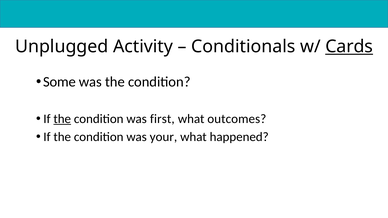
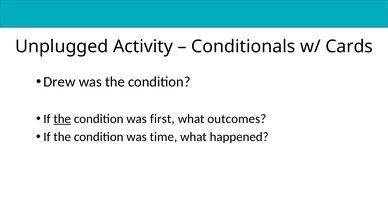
Cards underline: present -> none
Some: Some -> Drew
your: your -> time
